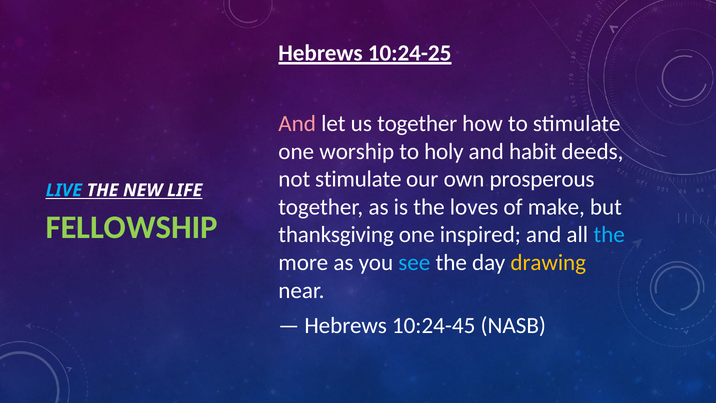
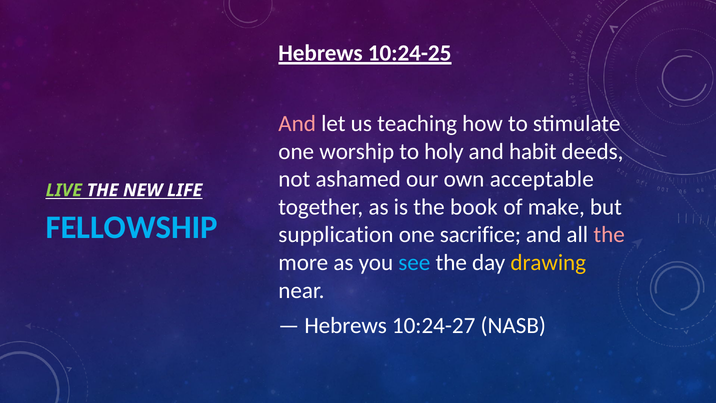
us together: together -> teaching
not stimulate: stimulate -> ashamed
prosperous: prosperous -> acceptable
LIVE colour: light blue -> light green
loves: loves -> book
FELLOWSHIP colour: light green -> light blue
thanksgiving: thanksgiving -> supplication
inspired: inspired -> sacrifice
the at (609, 235) colour: light blue -> pink
10:24-45: 10:24-45 -> 10:24-27
